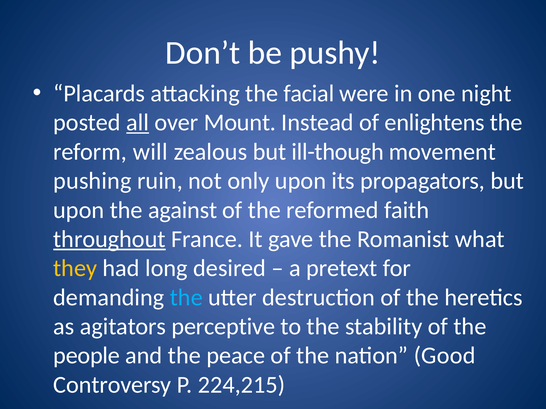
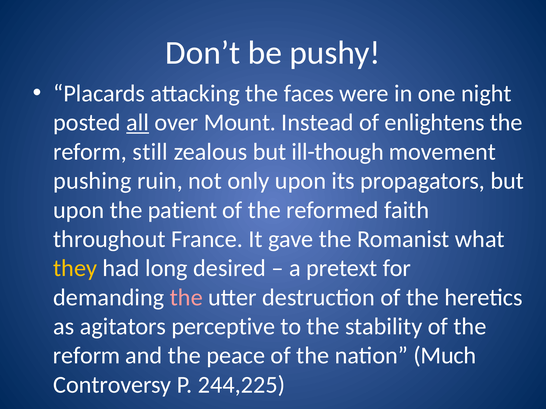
facial: facial -> faces
will: will -> still
against: against -> patient
throughout underline: present -> none
the at (186, 298) colour: light blue -> pink
people at (87, 356): people -> reform
Good: Good -> Much
224,215: 224,215 -> 244,225
